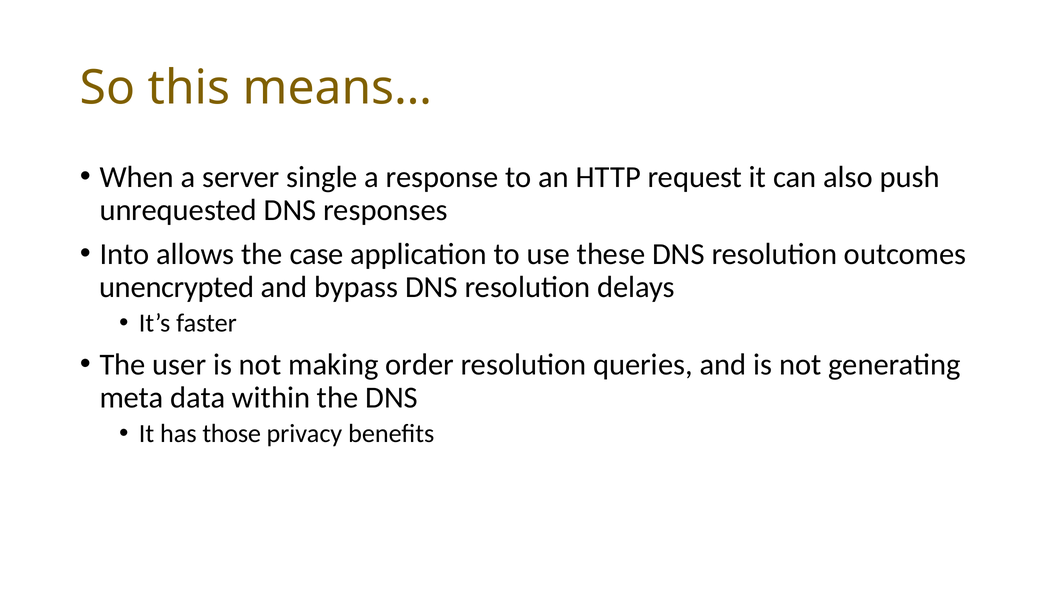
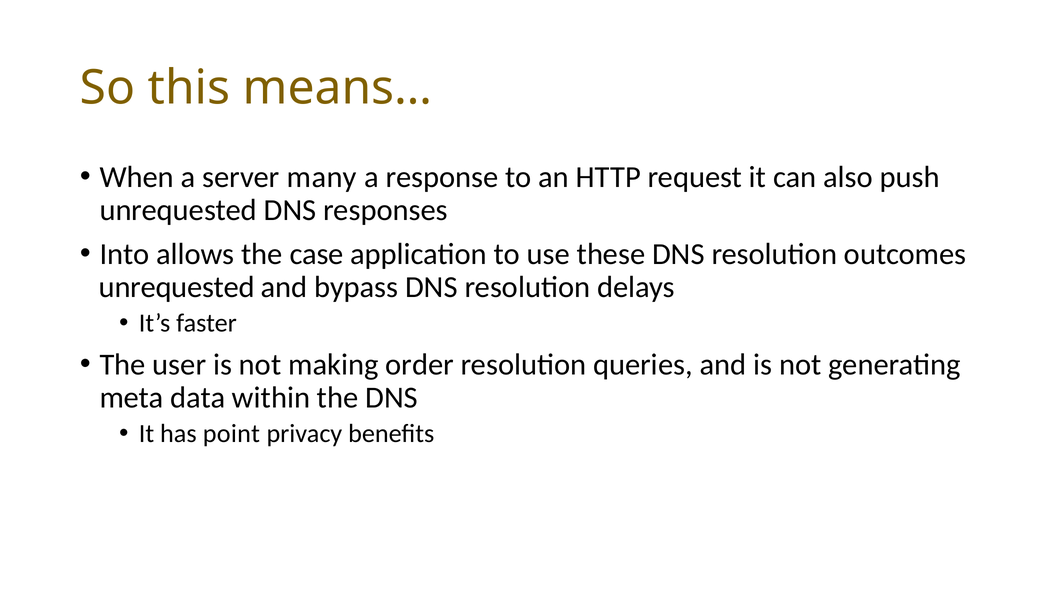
single: single -> many
unencrypted at (177, 287): unencrypted -> unrequested
those: those -> point
